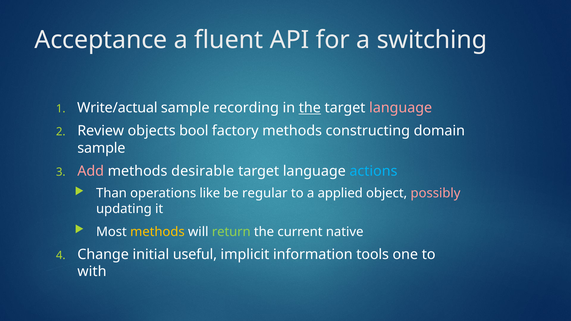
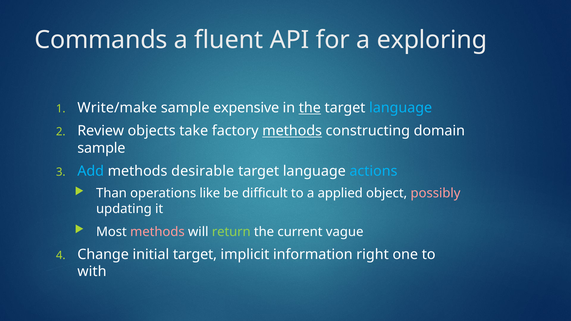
Acceptance: Acceptance -> Commands
switching: switching -> exploring
Write/actual: Write/actual -> Write/make
recording: recording -> expensive
language at (401, 108) colour: pink -> light blue
bool: bool -> take
methods at (292, 131) underline: none -> present
Add colour: pink -> light blue
regular: regular -> difficult
methods at (157, 232) colour: yellow -> pink
native: native -> vague
initial useful: useful -> target
tools: tools -> right
